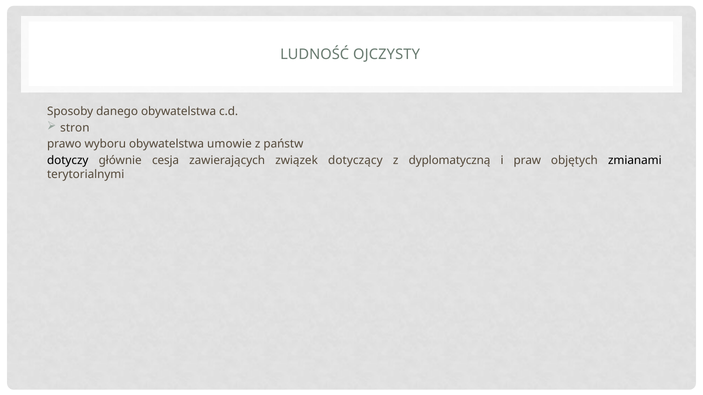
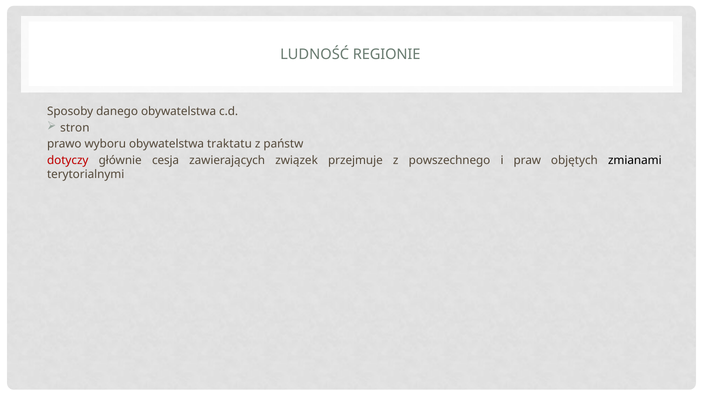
OJCZYSTY: OJCZYSTY -> REGIONIE
umowie: umowie -> traktatu
dotyczy colour: black -> red
dotyczący: dotyczący -> przejmuje
dyplomatyczną: dyplomatyczną -> powszechnego
